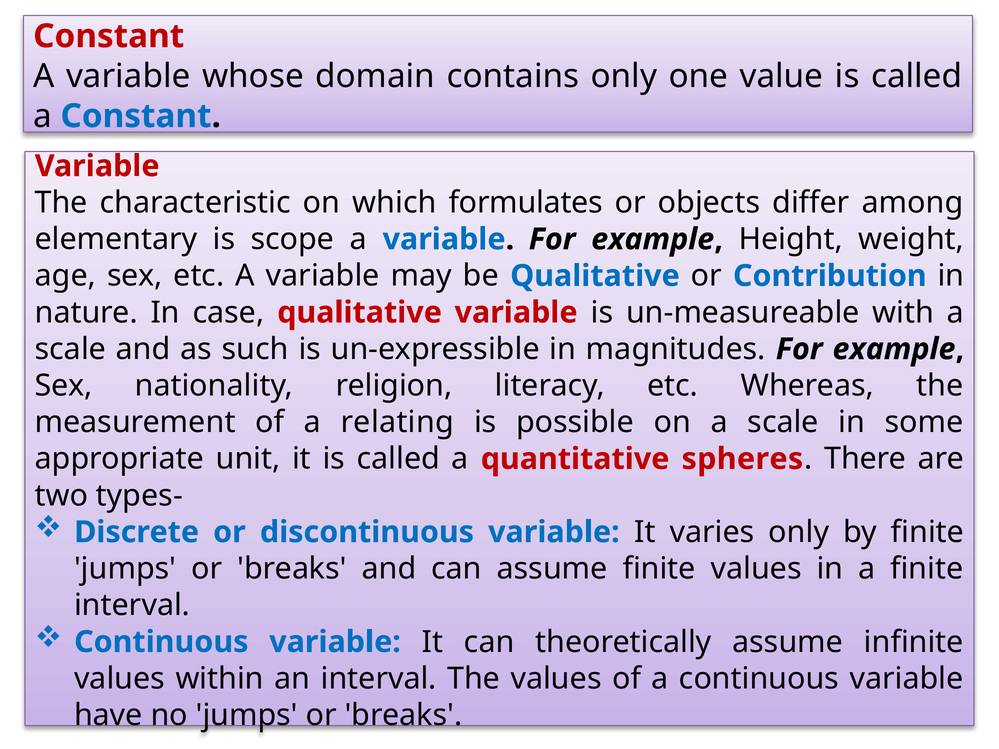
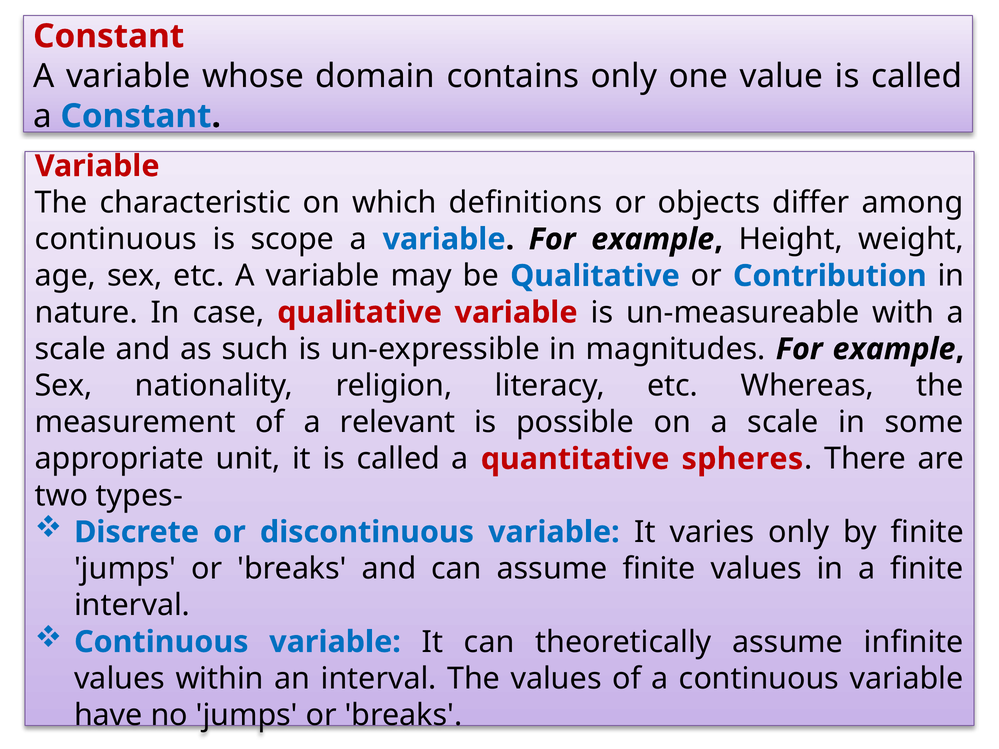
formulates: formulates -> definitions
elementary at (116, 239): elementary -> continuous
relating: relating -> relevant
